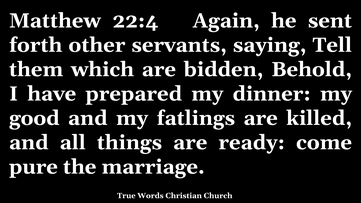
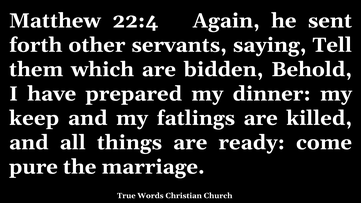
good: good -> keep
